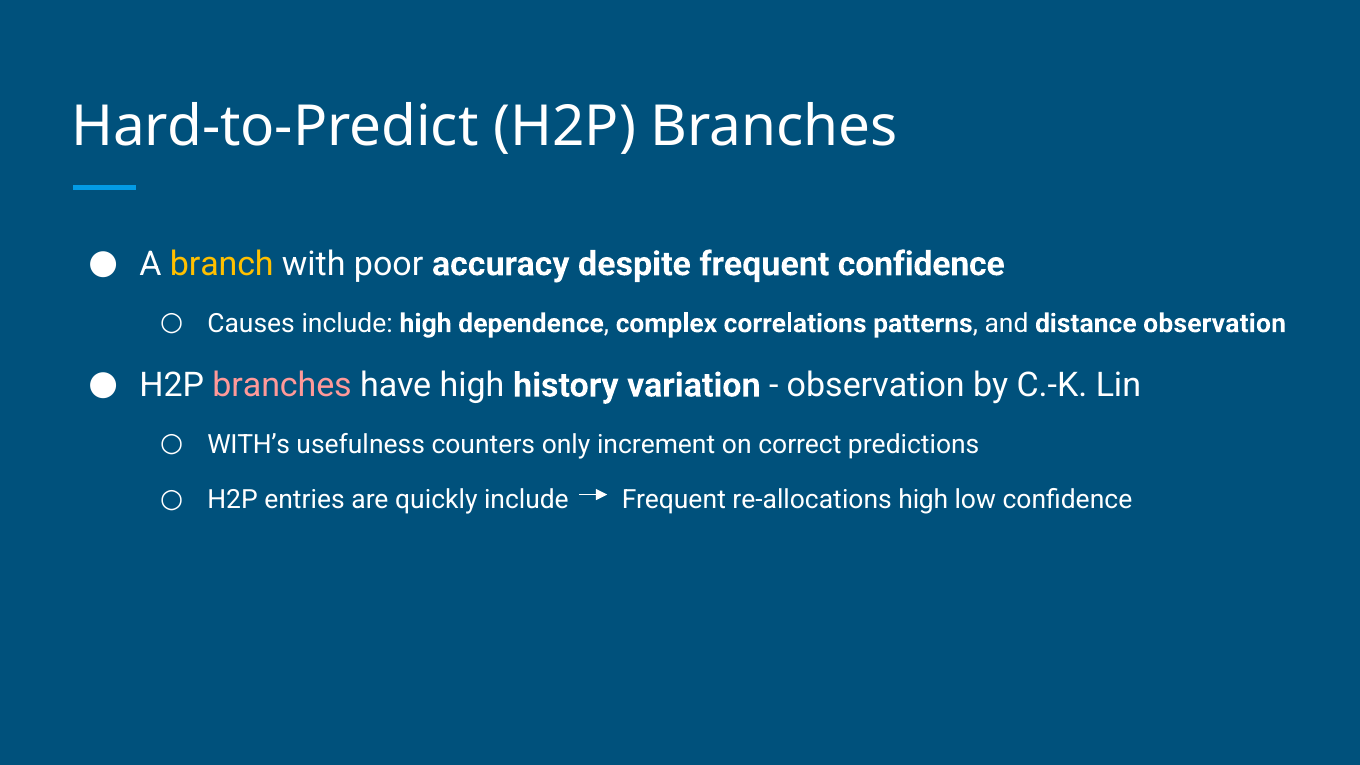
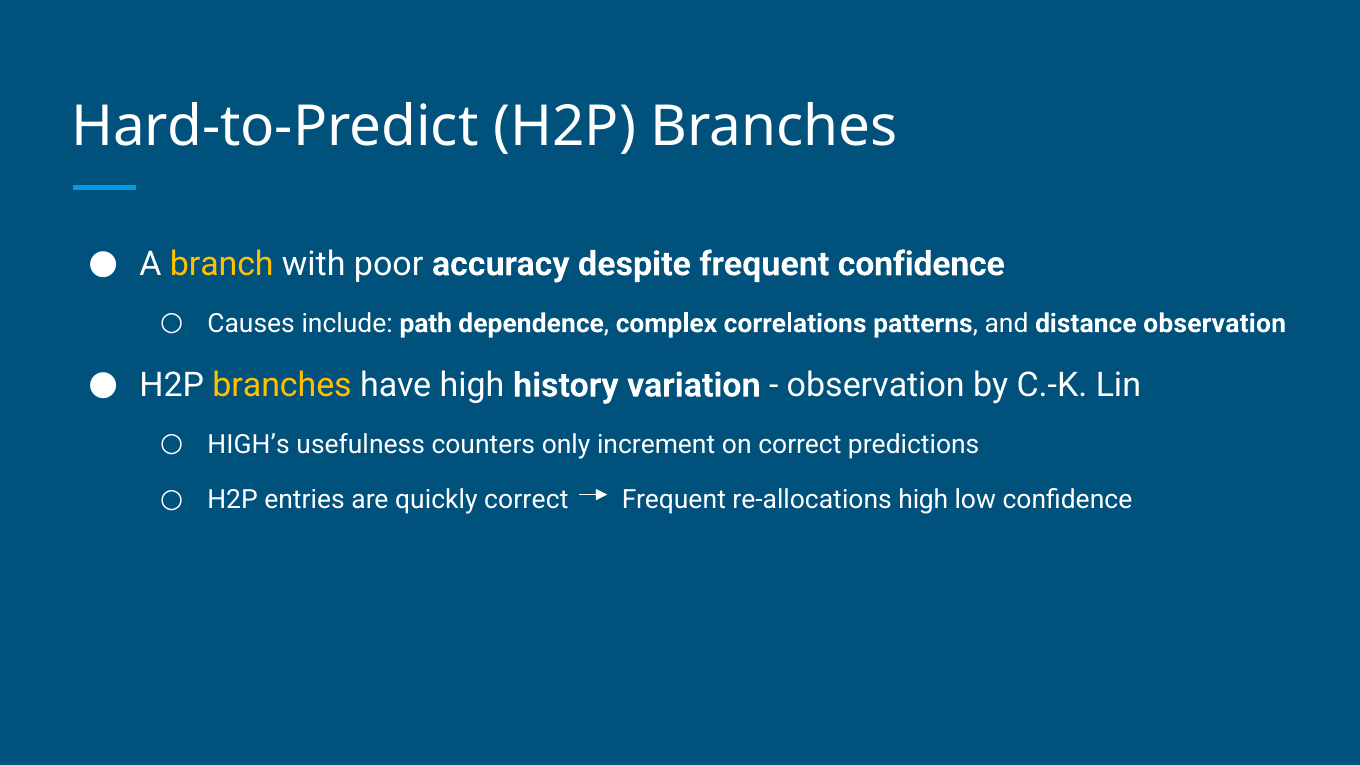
include high: high -> path
branches at (282, 385) colour: pink -> yellow
WITH’s: WITH’s -> HIGH’s
quickly include: include -> correct
